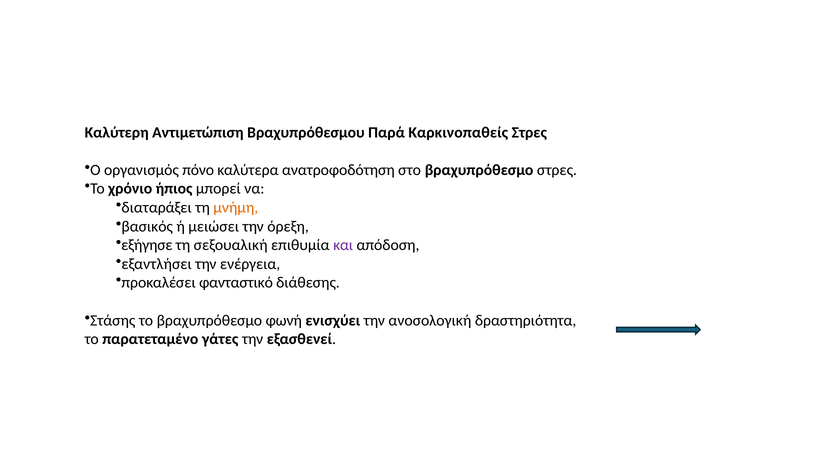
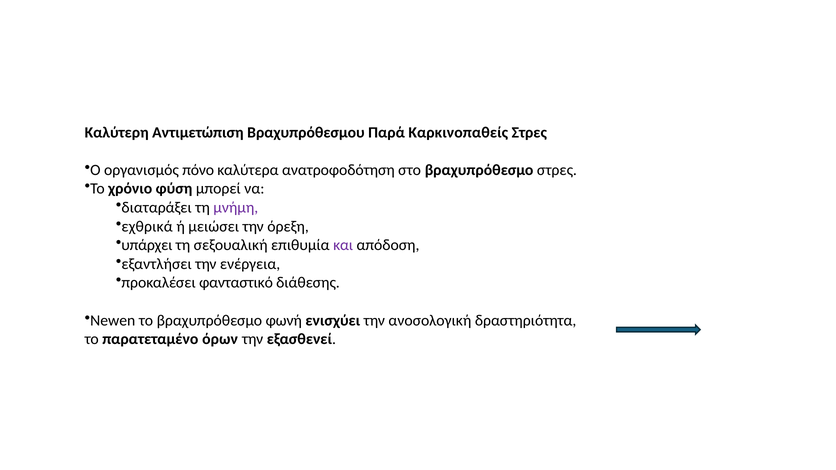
ήπιος: ήπιος -> φύση
μνήμη colour: orange -> purple
βασικός: βασικός -> εχθρικά
εξήγησε: εξήγησε -> υπάρχει
Στάσης: Στάσης -> Newen
γάτες: γάτες -> όρων
